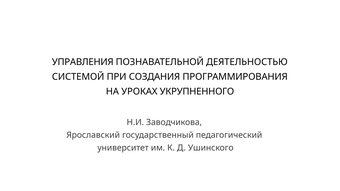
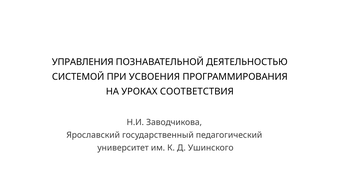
СОЗДАНИЯ: СОЗДАНИЯ -> УСВОЕНИЯ
УКРУПНЕННОГО: УКРУПНЕННОГО -> СООТВЕТСТВИЯ
